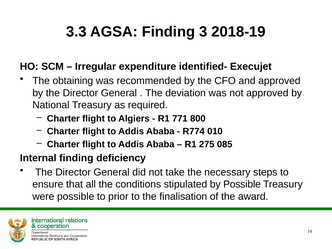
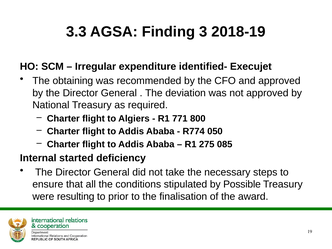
010: 010 -> 050
Internal finding: finding -> started
were possible: possible -> resulting
